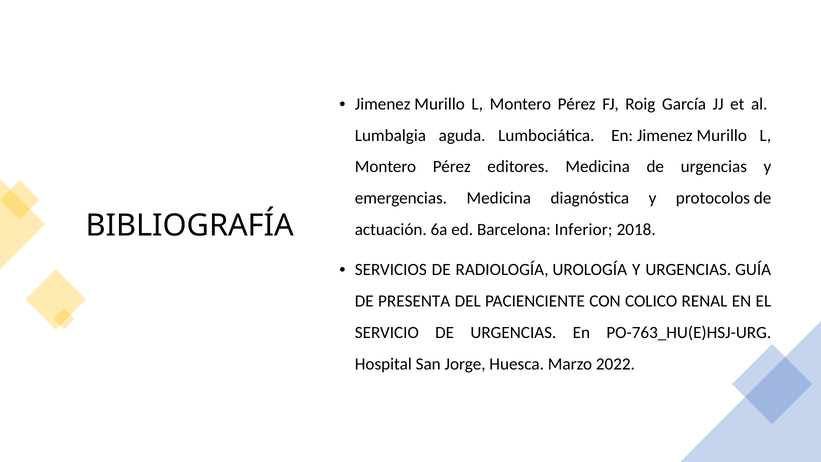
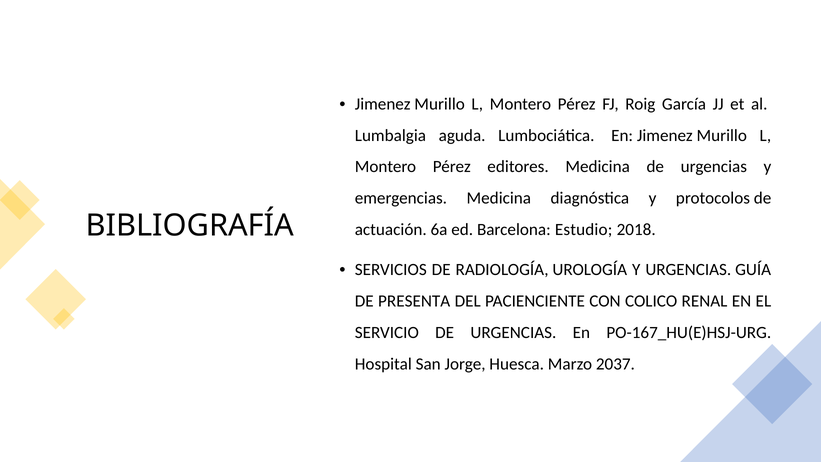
Inferior: Inferior -> Estudio
PO-763_HU(E)HSJ-URG: PO-763_HU(E)HSJ-URG -> PO-167_HU(E)HSJ-URG
2022: 2022 -> 2037
